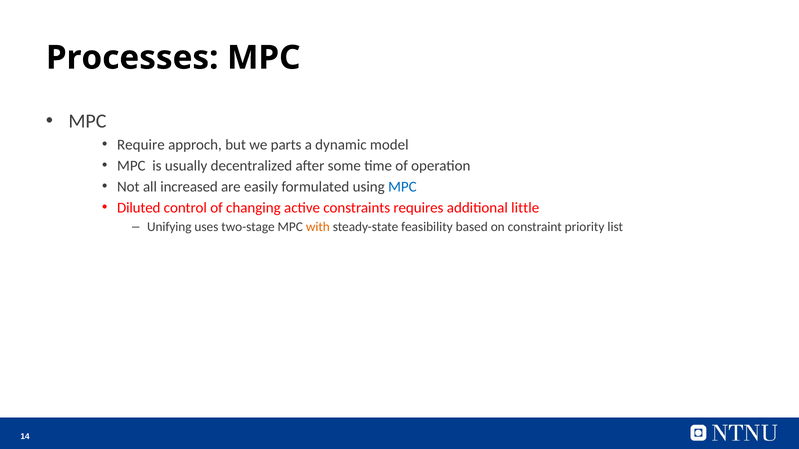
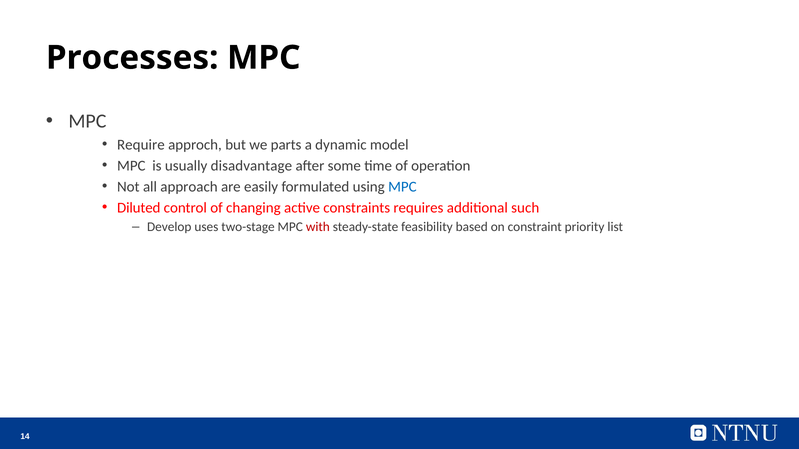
decentralized: decentralized -> disadvantage
increased: increased -> approach
little: little -> such
Unifying: Unifying -> Develop
with colour: orange -> red
